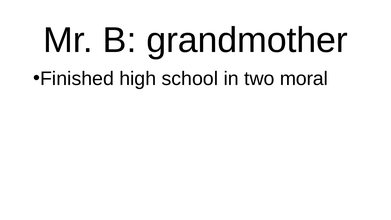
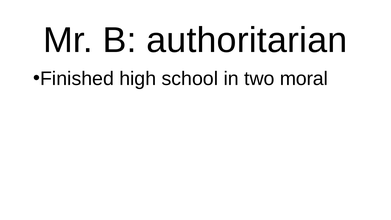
grandmother: grandmother -> authoritarian
